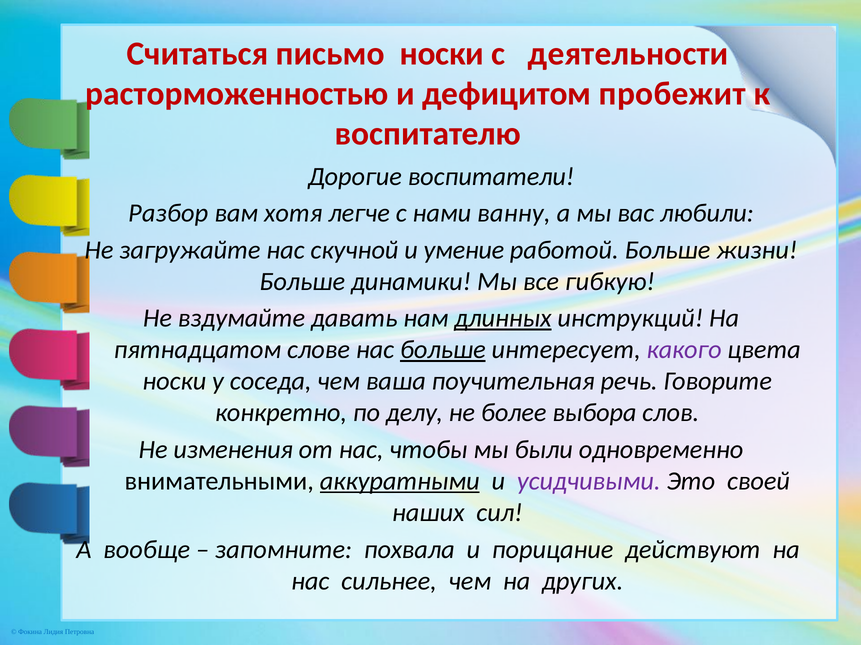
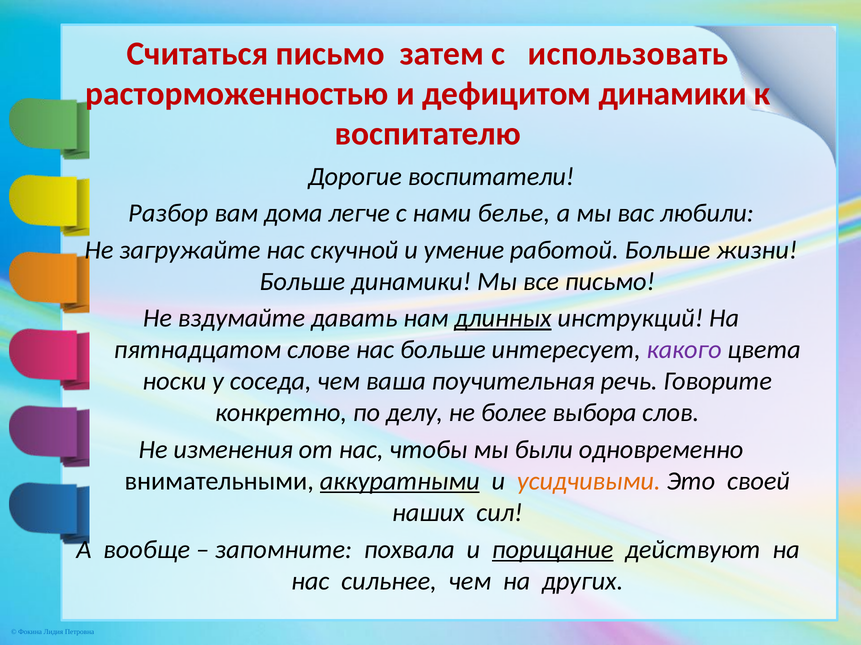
письмо носки: носки -> затем
деятельности: деятельности -> использовать
дефицитом пробежит: пробежит -> динамики
хотя: хотя -> дома
ванну: ванну -> белье
все гибкую: гибкую -> письмо
больше at (443, 350) underline: present -> none
усидчивыми colour: purple -> orange
порицание underline: none -> present
